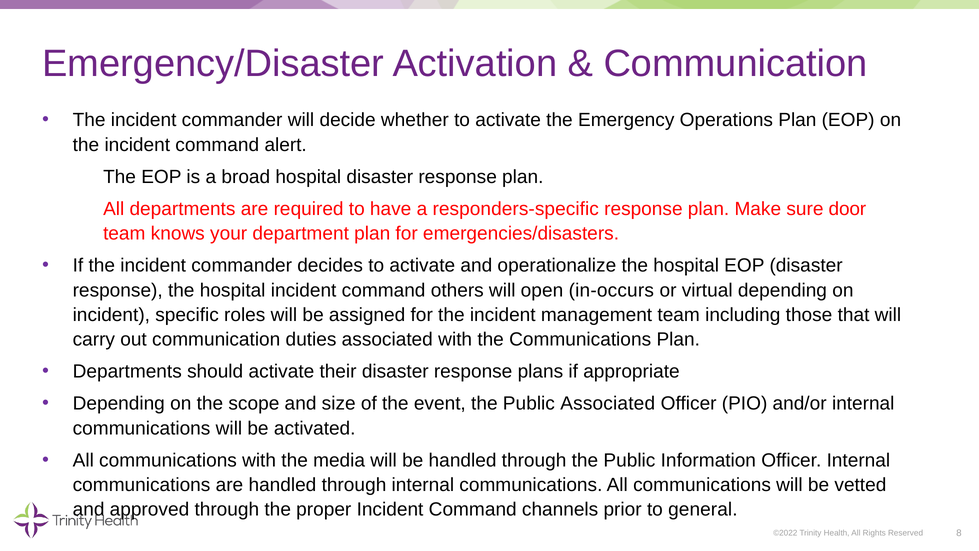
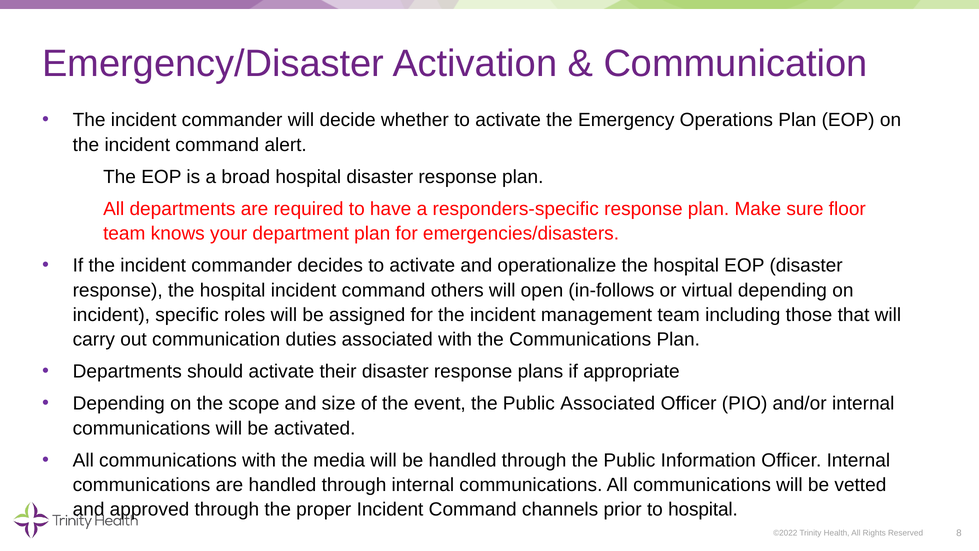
door: door -> floor
in-occurs: in-occurs -> in-follows
to general: general -> hospital
